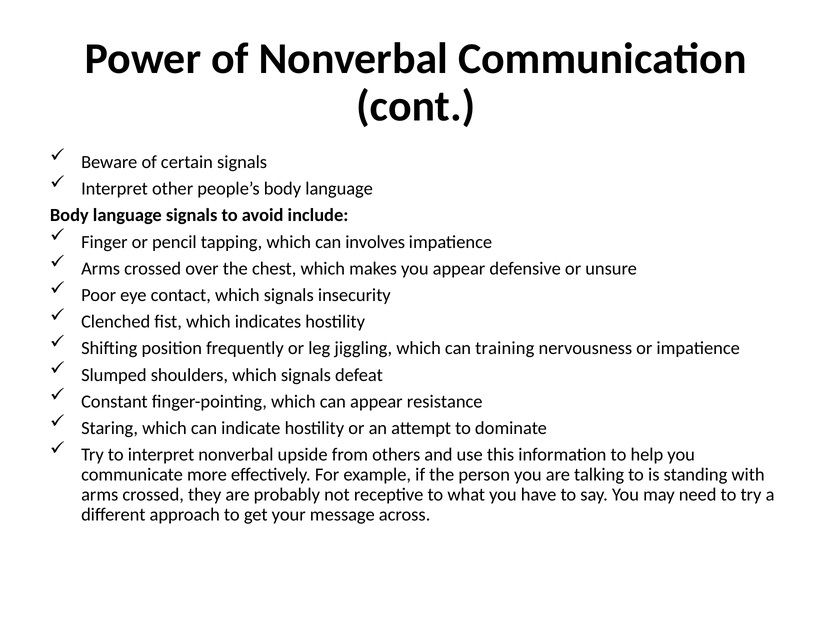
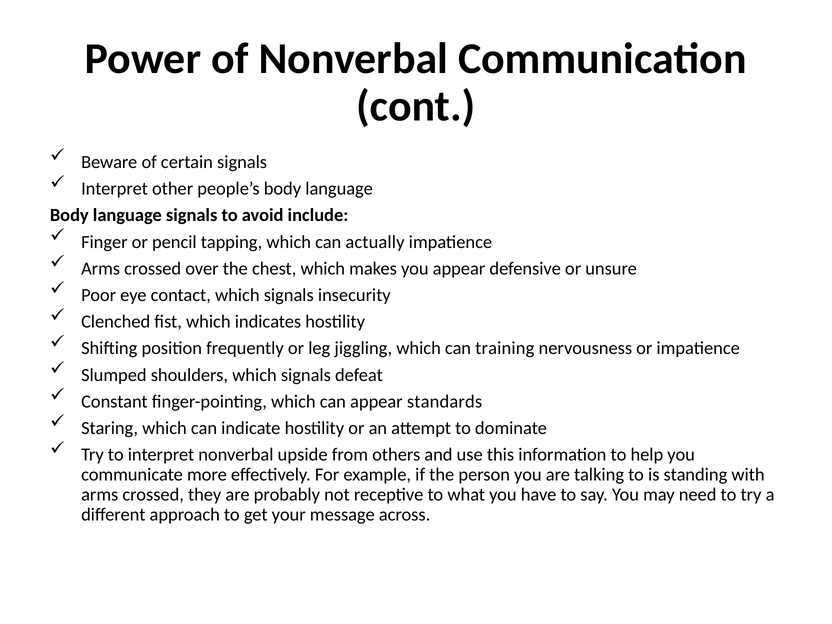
involves: involves -> actually
resistance: resistance -> standards
